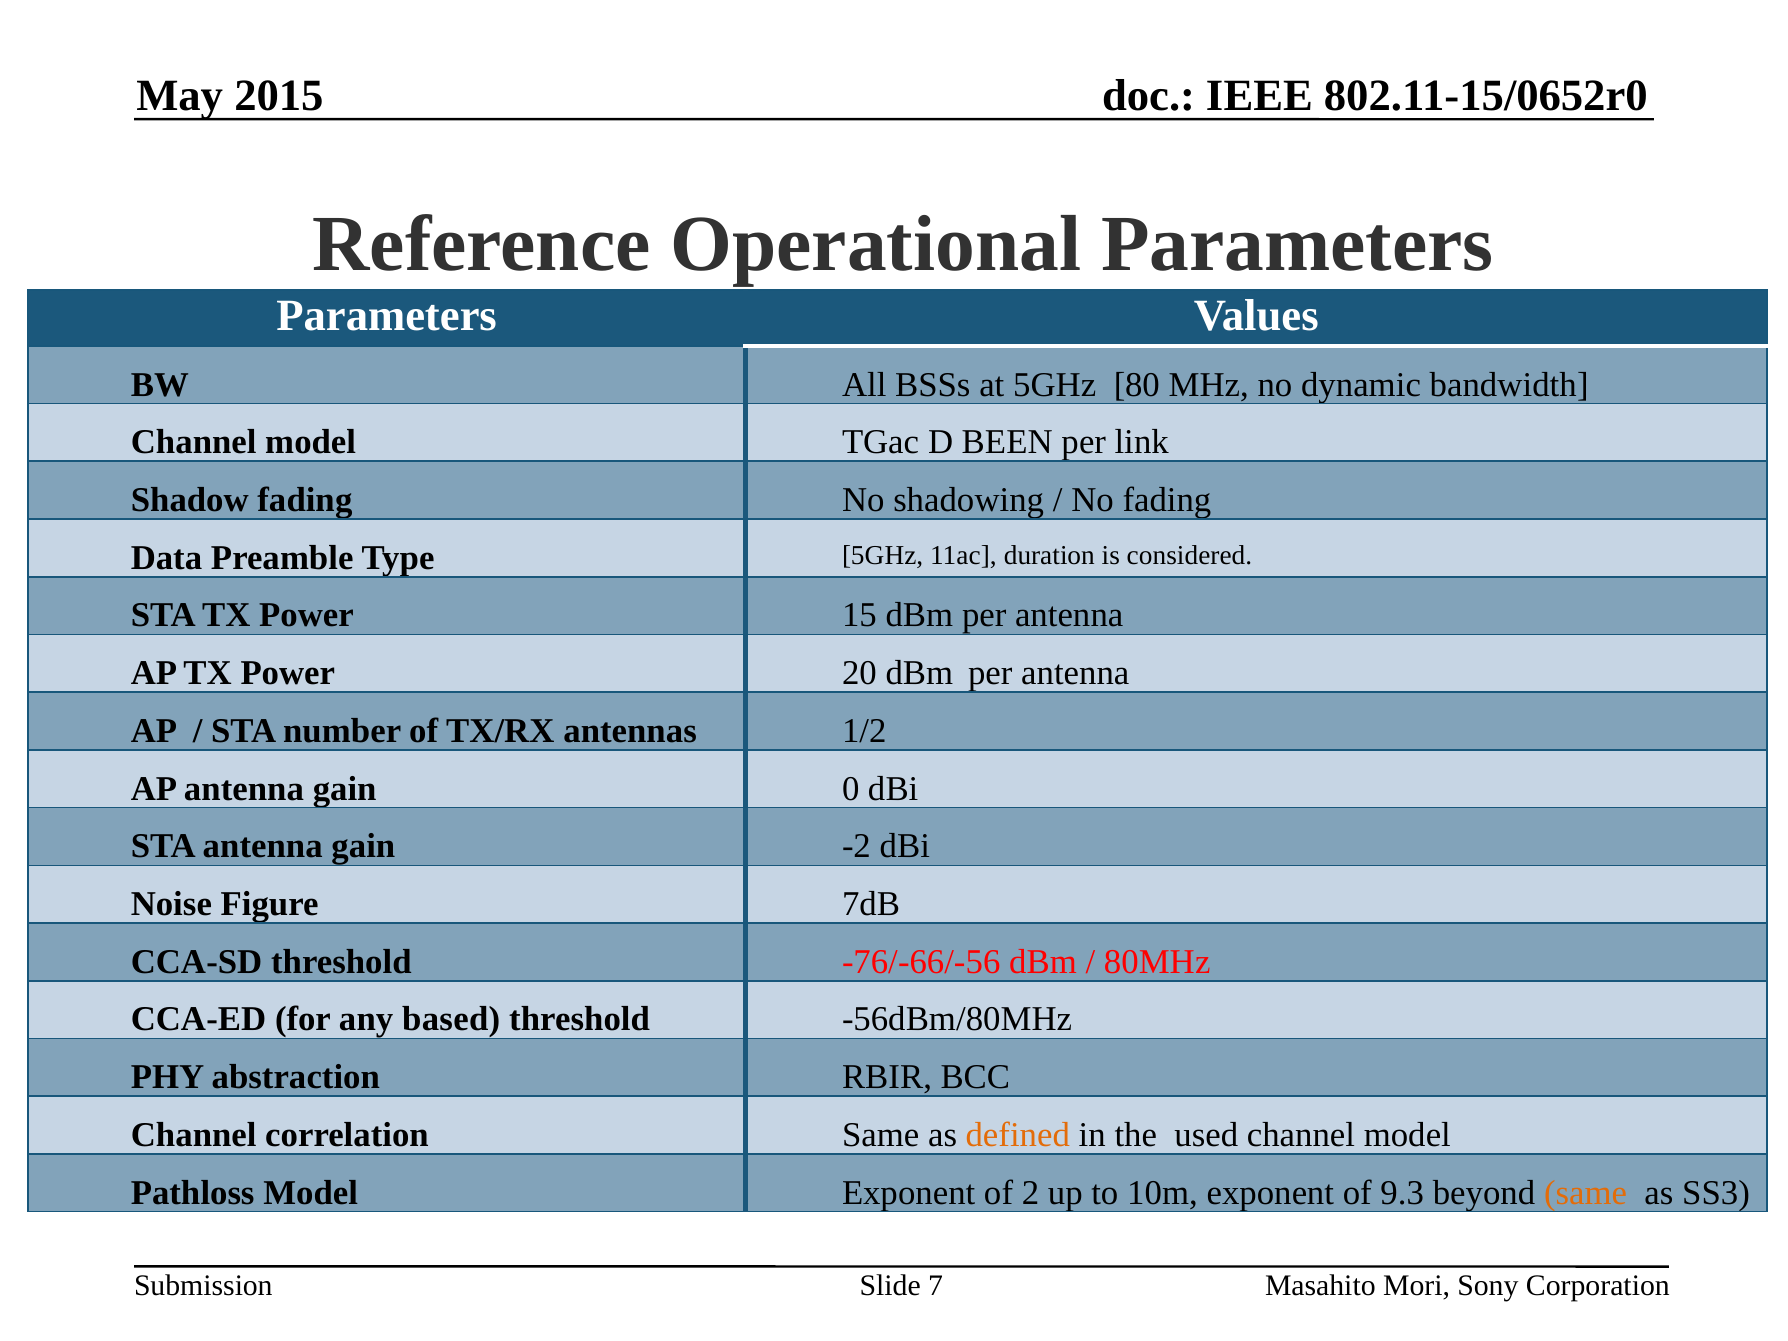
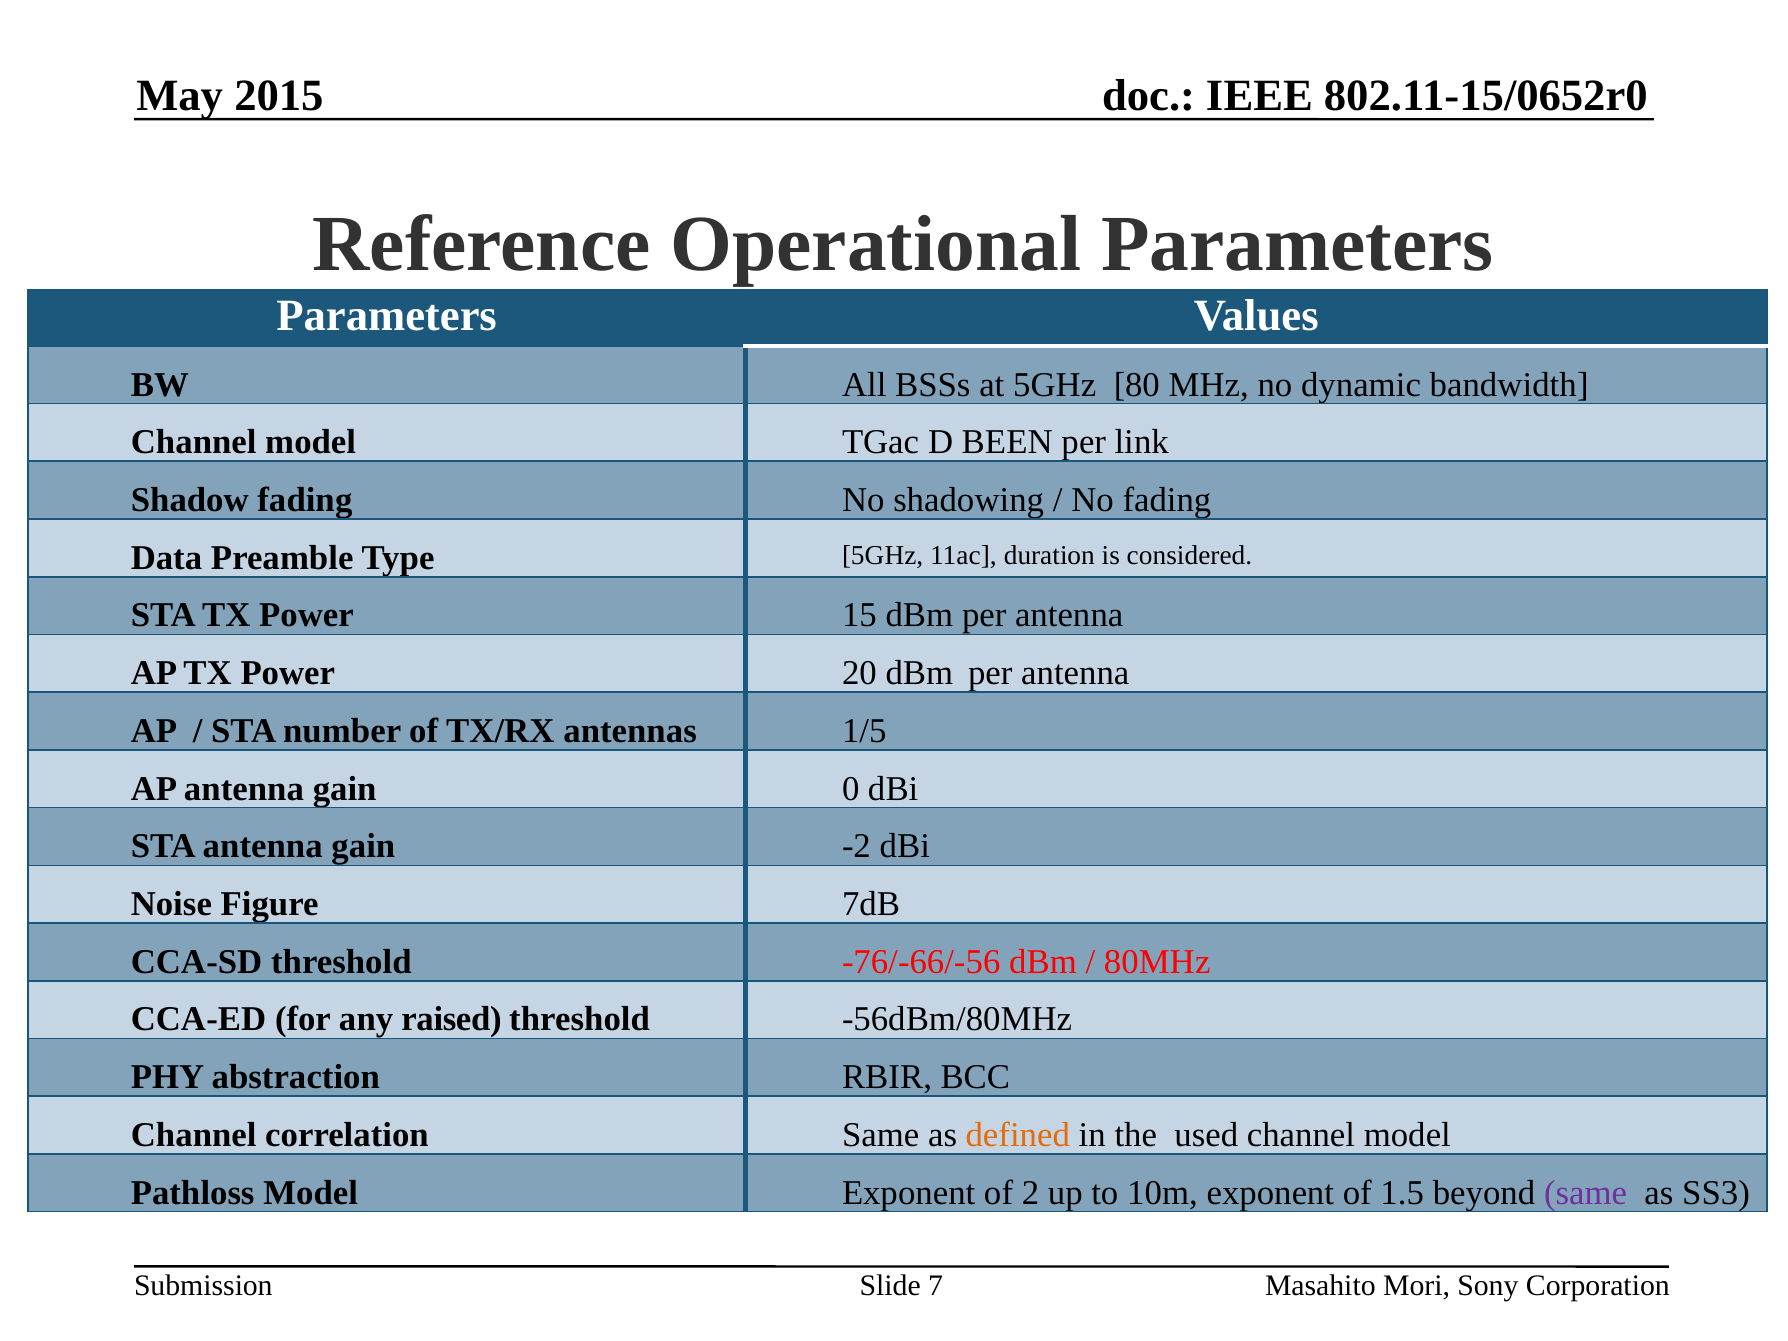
1/2: 1/2 -> 1/5
based: based -> raised
9.3: 9.3 -> 1.5
same at (1586, 1193) colour: orange -> purple
